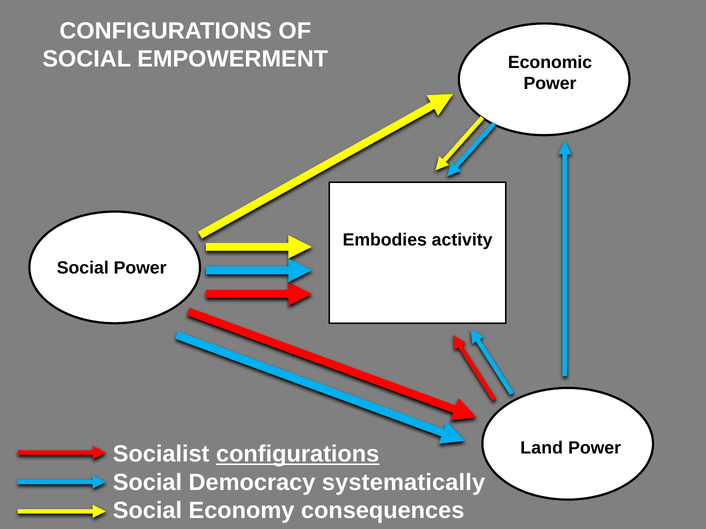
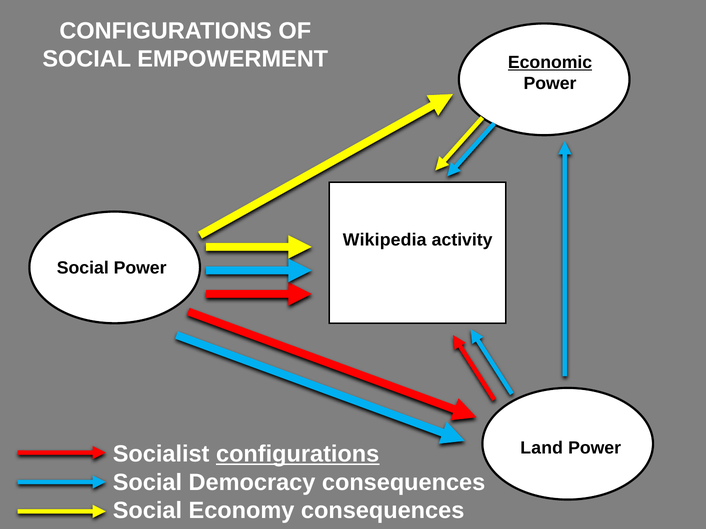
Economic underline: none -> present
Embodies: Embodies -> Wikipedia
Democracy systematically: systematically -> consequences
